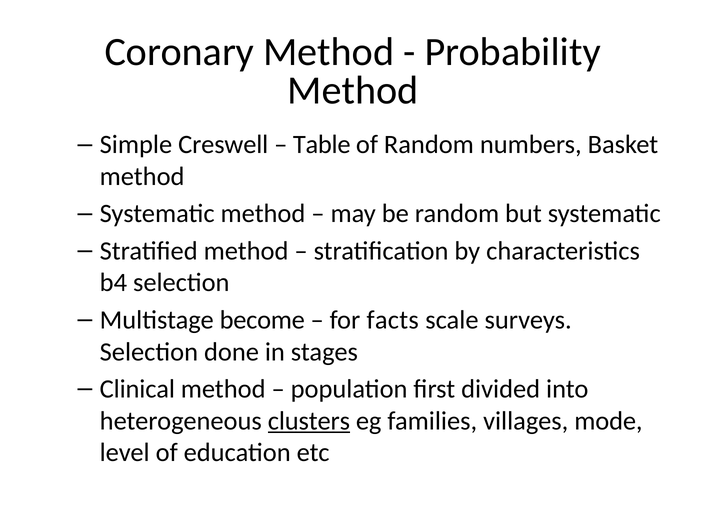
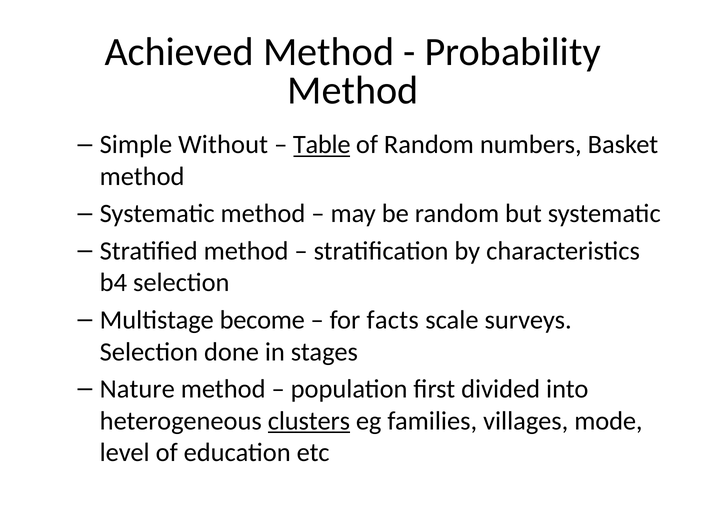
Coronary: Coronary -> Achieved
Creswell: Creswell -> Without
Table underline: none -> present
Clinical: Clinical -> Nature
